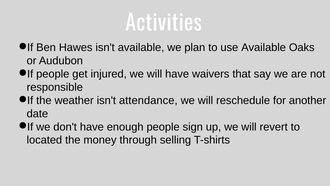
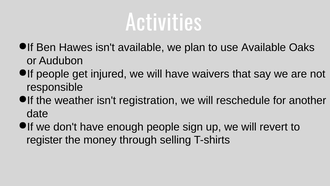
attendance: attendance -> registration
located: located -> register
